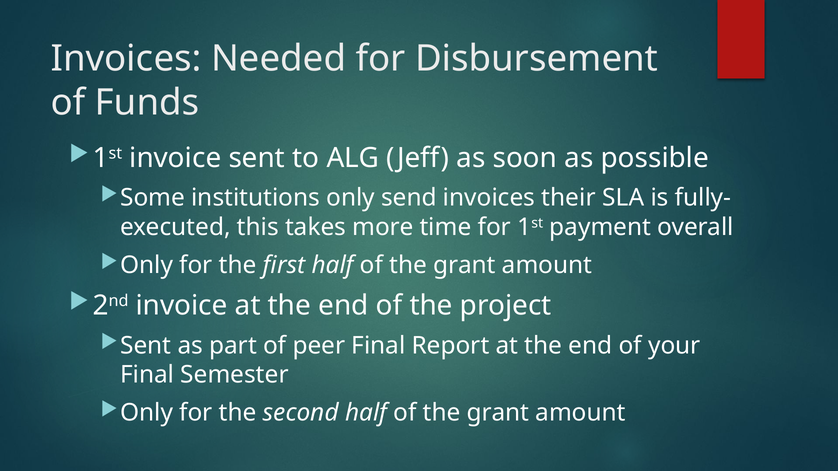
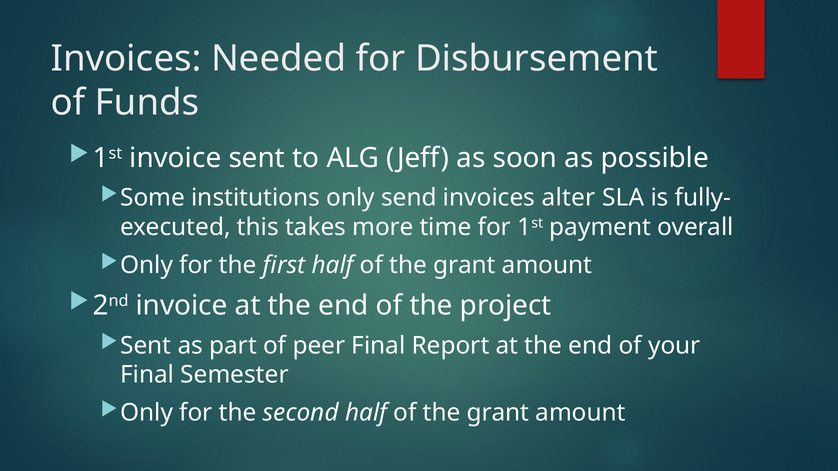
their: their -> alter
